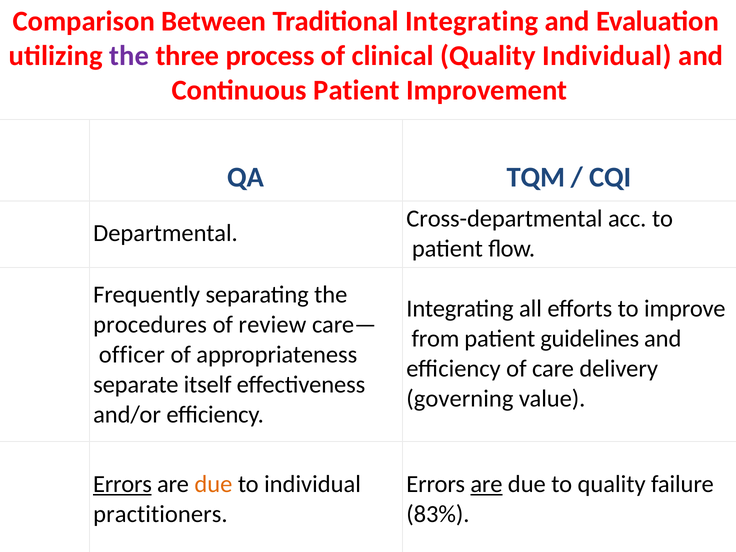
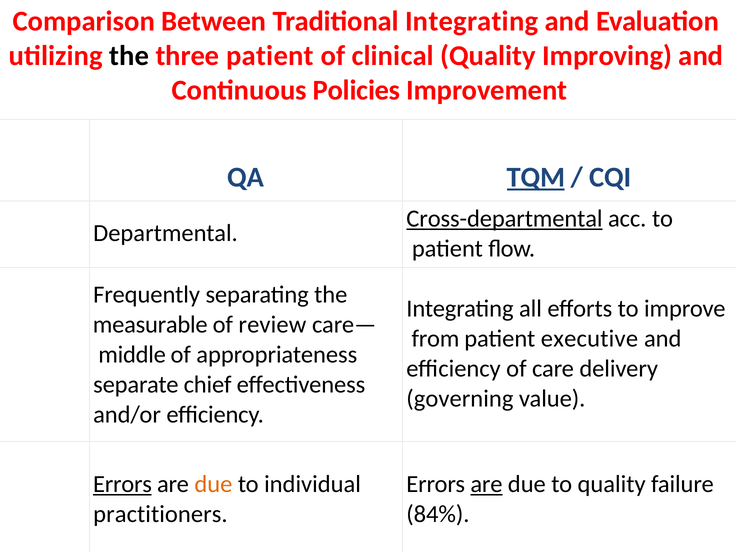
the at (129, 56) colour: purple -> black
three process: process -> patient
Quality Individual: Individual -> Improving
Continuous Patient: Patient -> Policies
TQM underline: none -> present
Cross-departmental underline: none -> present
procedures: procedures -> measurable
guidelines: guidelines -> executive
officer: officer -> middle
itself: itself -> chief
83%: 83% -> 84%
